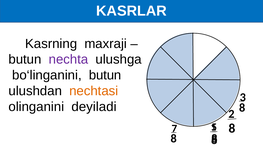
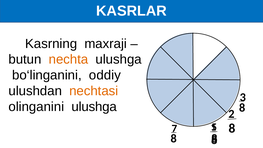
nechta colour: purple -> orange
bo‘linganini butun: butun -> oddiy
olinganini deyiladi: deyiladi -> ulushga
